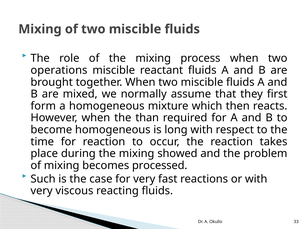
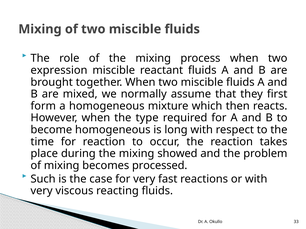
operations: operations -> expression
than: than -> type
